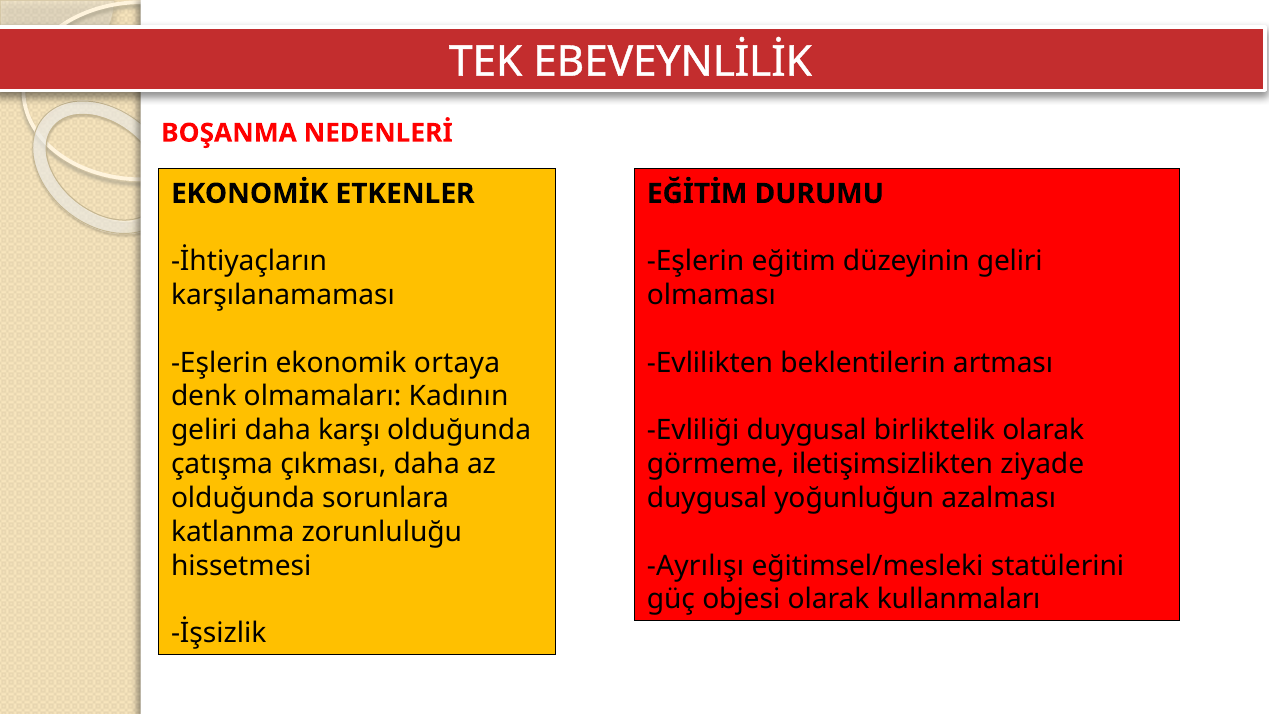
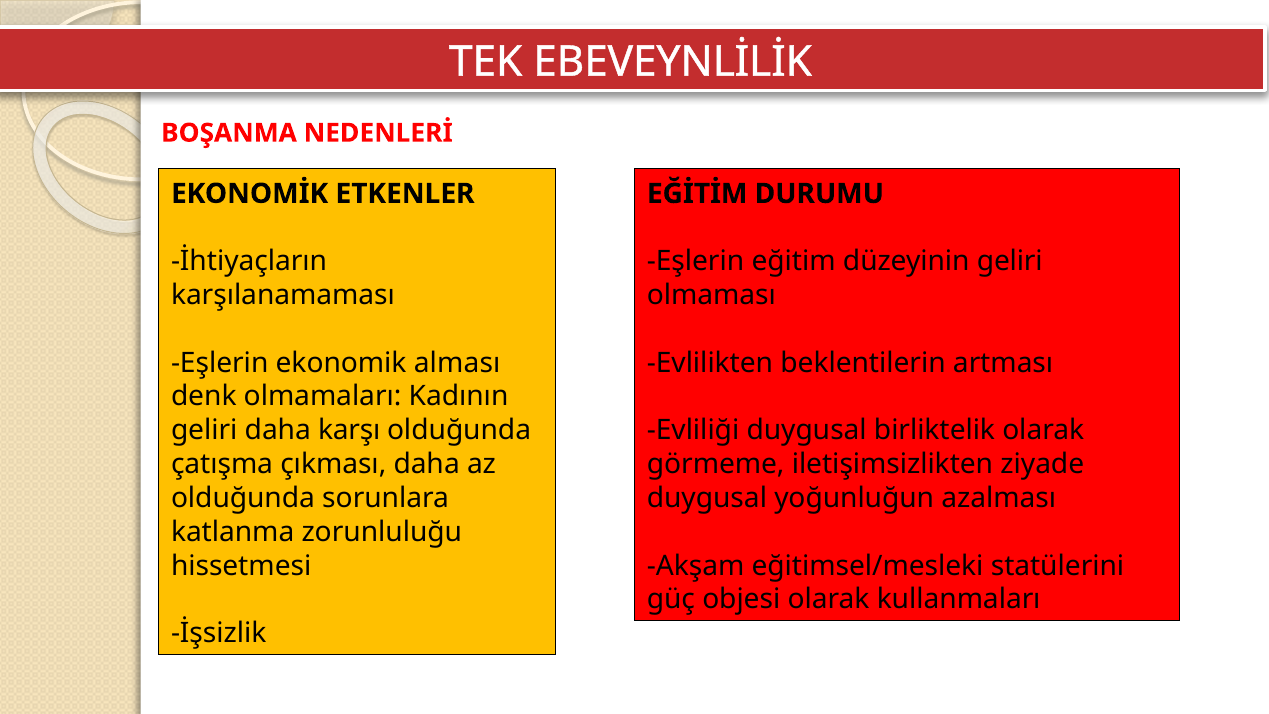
ortaya: ortaya -> alması
Ayrılışı: Ayrılışı -> Akşam
